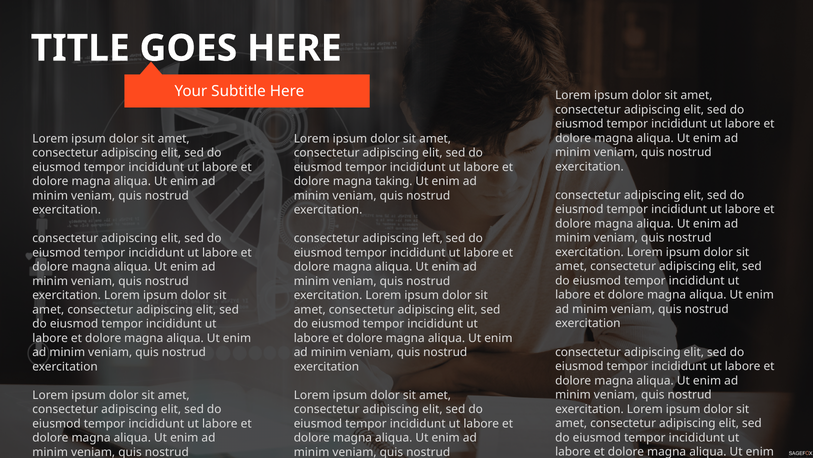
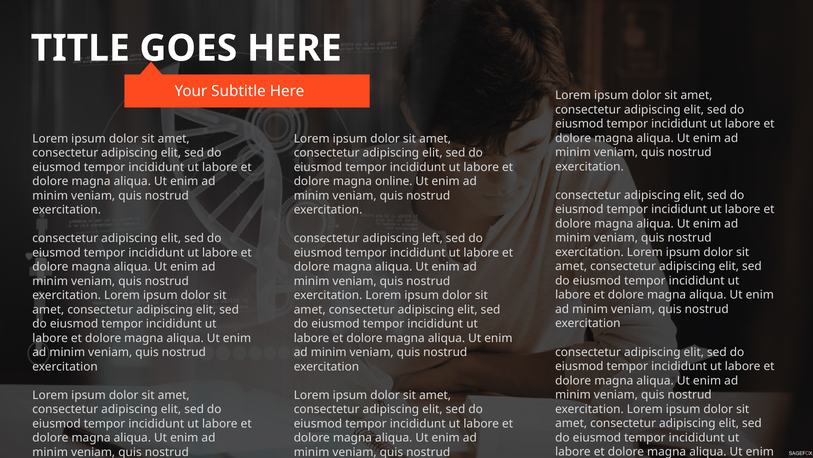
taking: taking -> online
